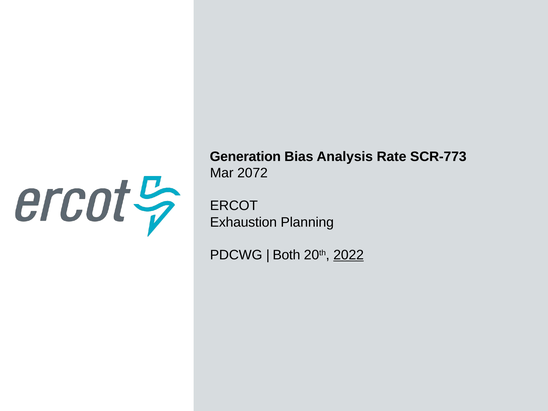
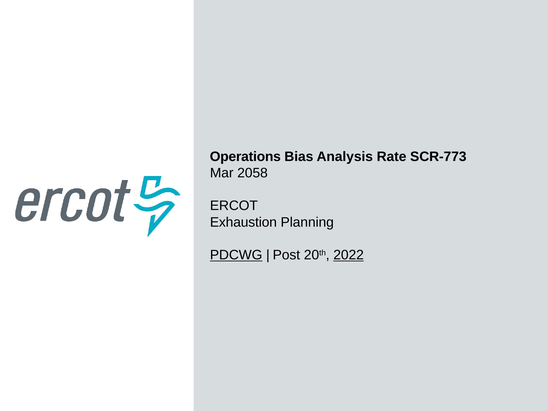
Generation: Generation -> Operations
2072: 2072 -> 2058
PDCWG underline: none -> present
Both: Both -> Post
